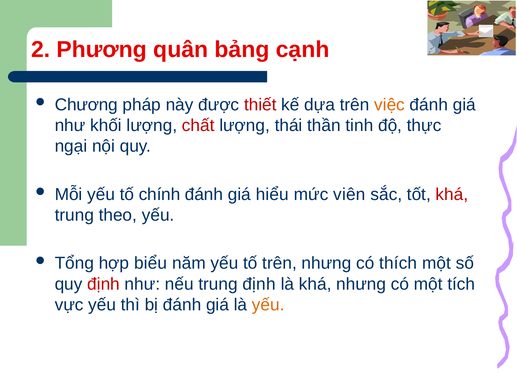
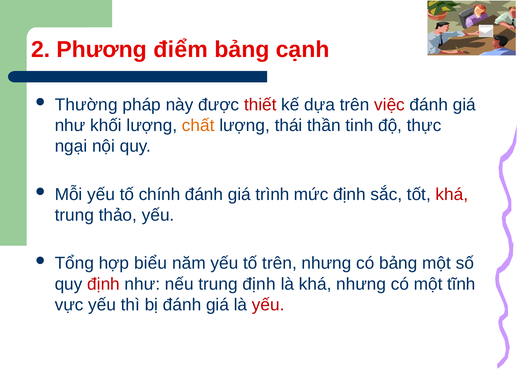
quân: quân -> điểm
Chương: Chương -> Thường
việc colour: orange -> red
chất colour: red -> orange
hiểu: hiểu -> trình
mức viên: viên -> định
theo: theo -> thảo
có thích: thích -> bảng
tích: tích -> tĩnh
yếu at (268, 304) colour: orange -> red
